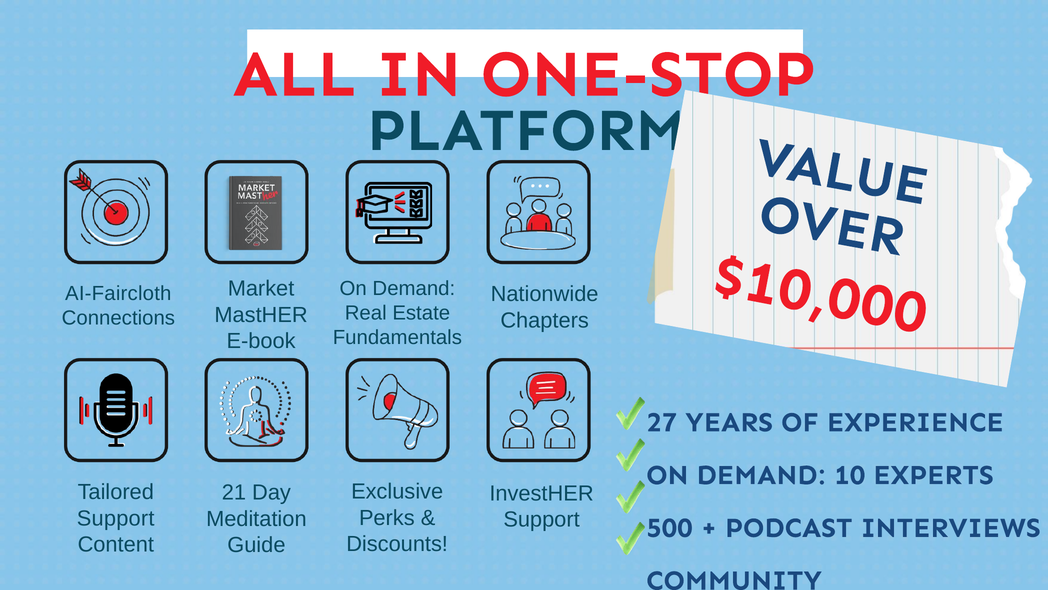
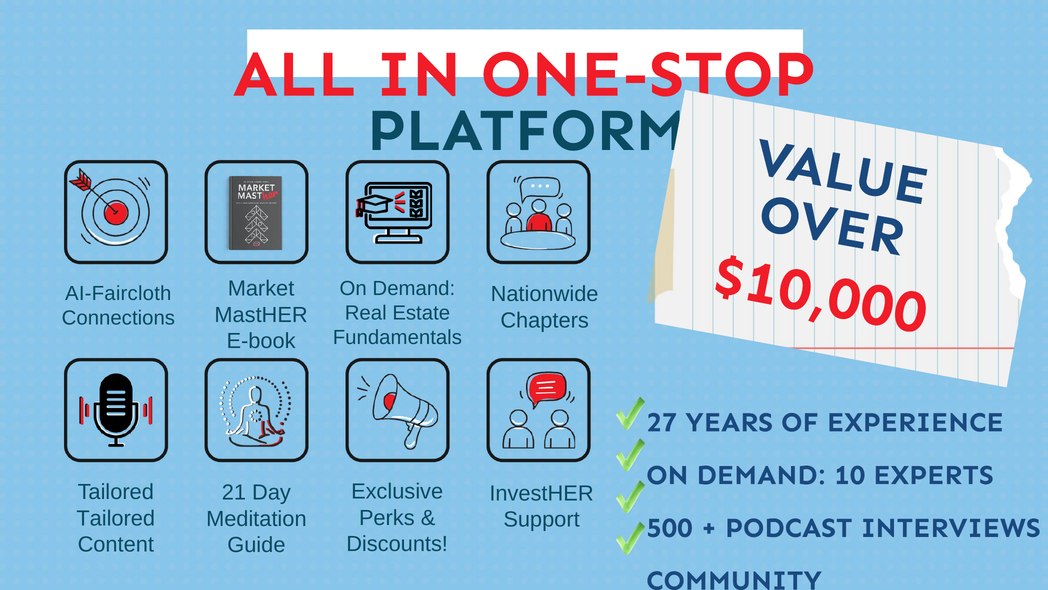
Support at (116, 518): Support -> Tailored
